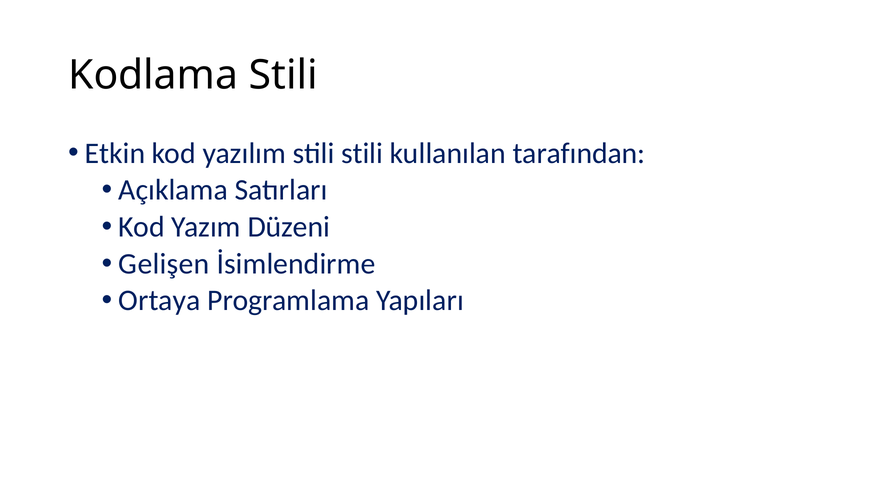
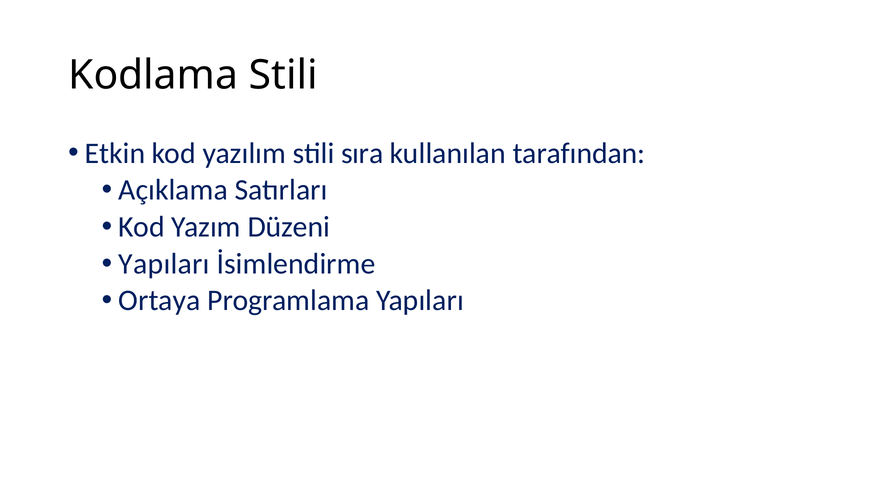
stili stili: stili -> sıra
Gelişen at (164, 264): Gelişen -> Yapıları
